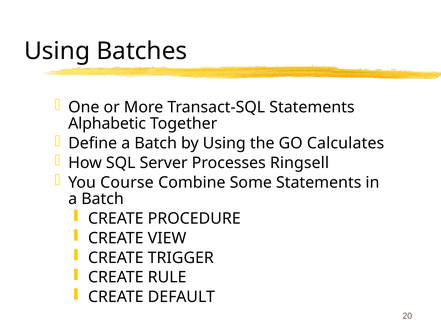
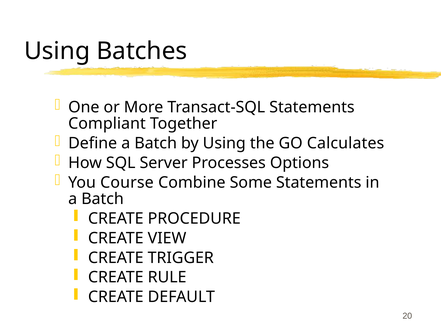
Alphabetic: Alphabetic -> Compliant
Ringsell: Ringsell -> Options
